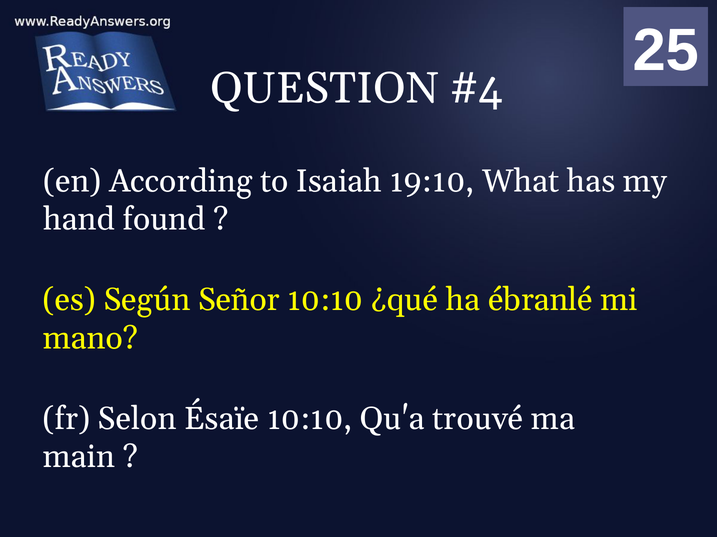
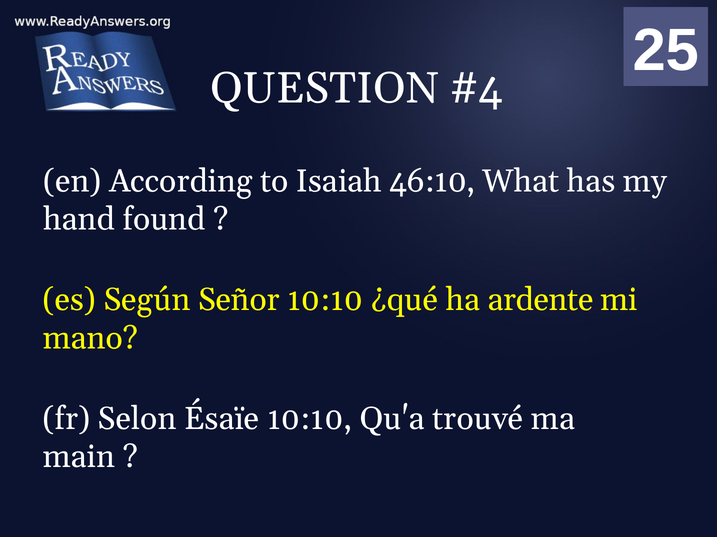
19:10: 19:10 -> 46:10
ébranlé: ébranlé -> ardente
